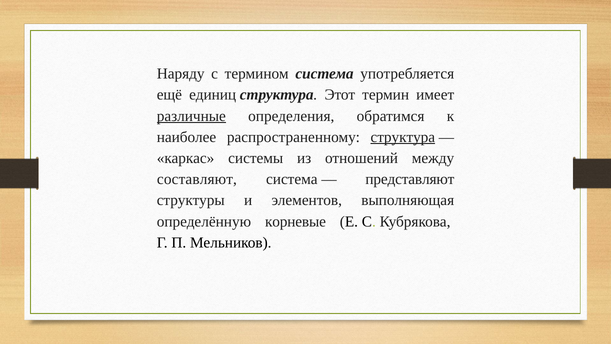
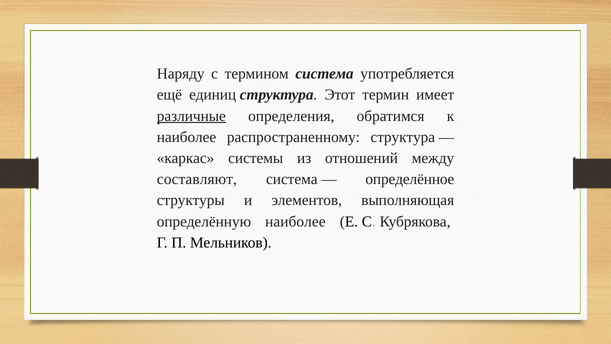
структура at (403, 137) underline: present -> none
представляют: представляют -> определённое
определённую корневые: корневые -> наиболее
